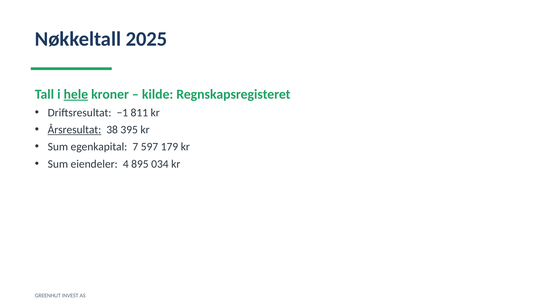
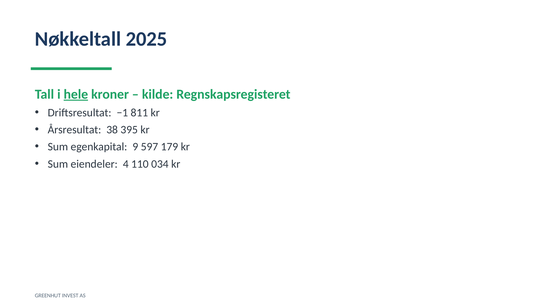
Årsresultat underline: present -> none
7: 7 -> 9
895: 895 -> 110
